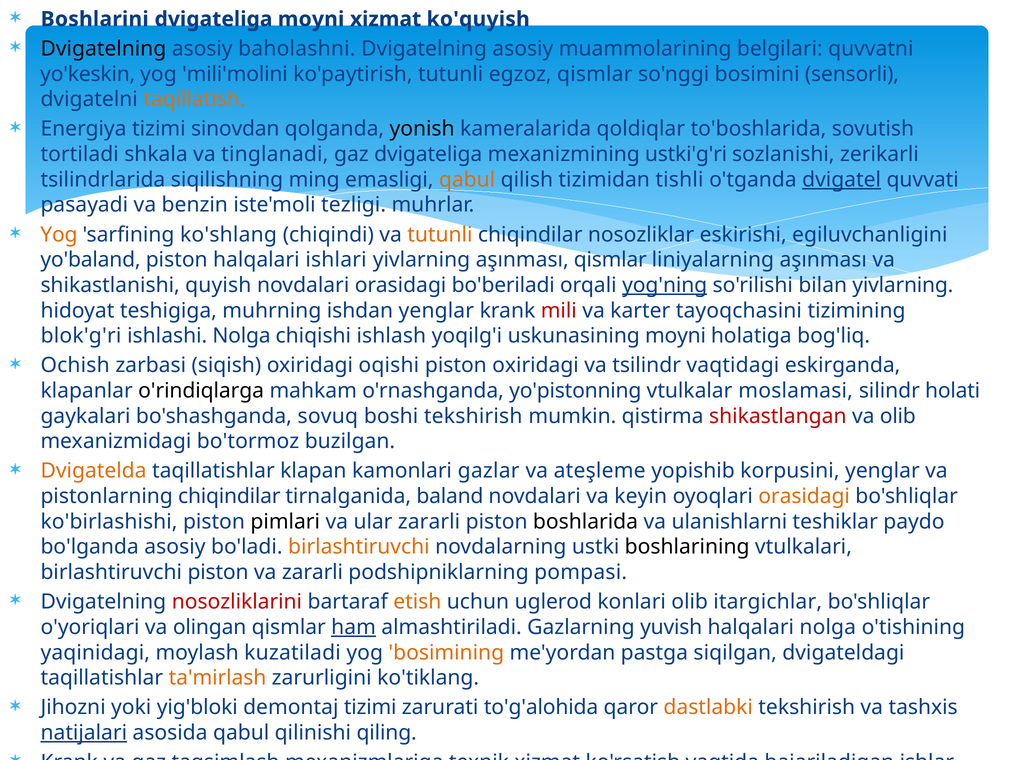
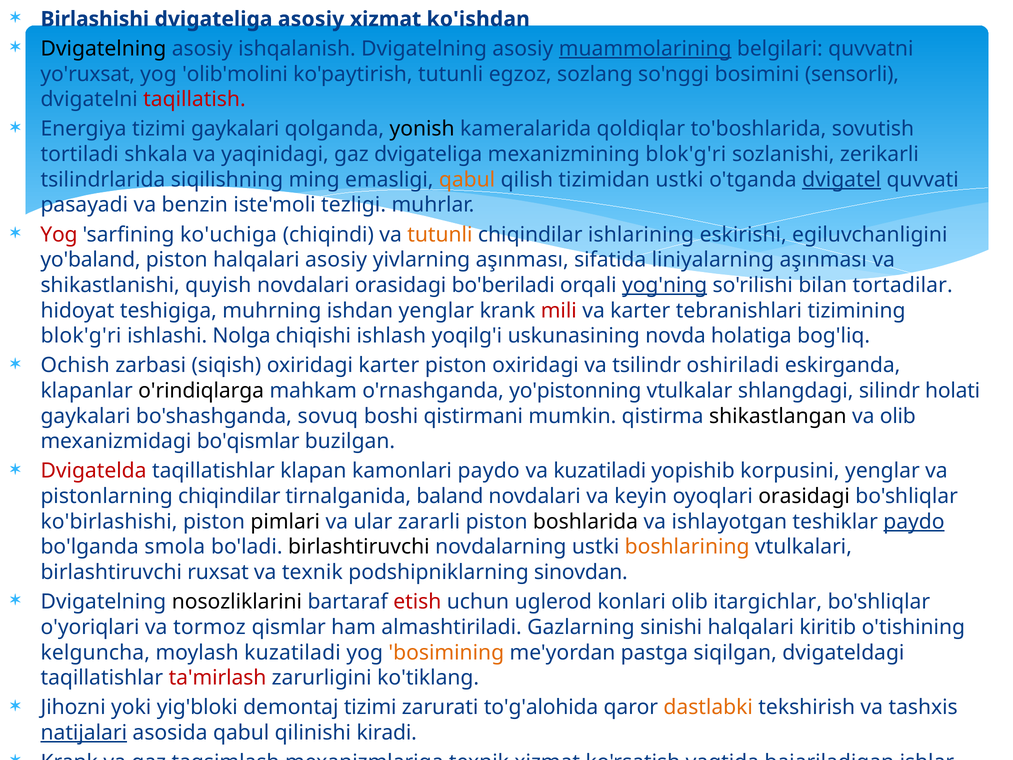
Boshlarini: Boshlarini -> Birlashishi
dvigateliga moyni: moyni -> asosiy
ko'quyish: ko'quyish -> ko'ishdan
baholashni: baholashni -> ishqalanish
muammolarining underline: none -> present
yo'keskin: yo'keskin -> yo'ruxsat
mili'molini: mili'molini -> olib'molini
egzoz qismlar: qismlar -> sozlang
taqillatish colour: orange -> red
tizimi sinovdan: sinovdan -> gaykalari
tinglanadi: tinglanadi -> yaqinidagi
mexanizmining ustki'g'ri: ustki'g'ri -> blok'g'ri
tizimidan tishli: tishli -> ustki
Yog at (59, 234) colour: orange -> red
ko'shlang: ko'shlang -> ko'uchiga
nosozliklar: nosozliklar -> ishlarining
halqalari ishlari: ishlari -> asosiy
aşınması qismlar: qismlar -> sifatida
bilan yivlarning: yivlarning -> tortadilar
tayoqchasini: tayoqchasini -> tebranishlari
uskunasining moyni: moyni -> novda
oxiridagi oqishi: oqishi -> karter
vaqtidagi: vaqtidagi -> oshiriladi
moslamasi: moslamasi -> shlangdagi
boshi tekshirish: tekshirish -> qistirmani
shikastlangan colour: red -> black
bo'tormoz: bo'tormoz -> bo'qismlar
Dvigatelda colour: orange -> red
kamonlari gazlar: gazlar -> paydo
va ateşleme: ateşleme -> kuzatiladi
orasidagi at (804, 496) colour: orange -> black
ulanishlarni: ulanishlarni -> ishlayotgan
paydo at (914, 522) underline: none -> present
bo'lganda asosiy: asosiy -> smola
birlashtiruvchi at (359, 547) colour: orange -> black
boshlarining colour: black -> orange
birlashtiruvchi piston: piston -> ruxsat
va zararli: zararli -> texnik
pompasi: pompasi -> sinovdan
nosozliklarini colour: red -> black
etish colour: orange -> red
olingan: olingan -> tormoz
ham underline: present -> none
yuvish: yuvish -> sinishi
halqalari nolga: nolga -> kiritib
yaqinidagi: yaqinidagi -> kelguncha
ta'mirlash colour: orange -> red
qiling: qiling -> kiradi
